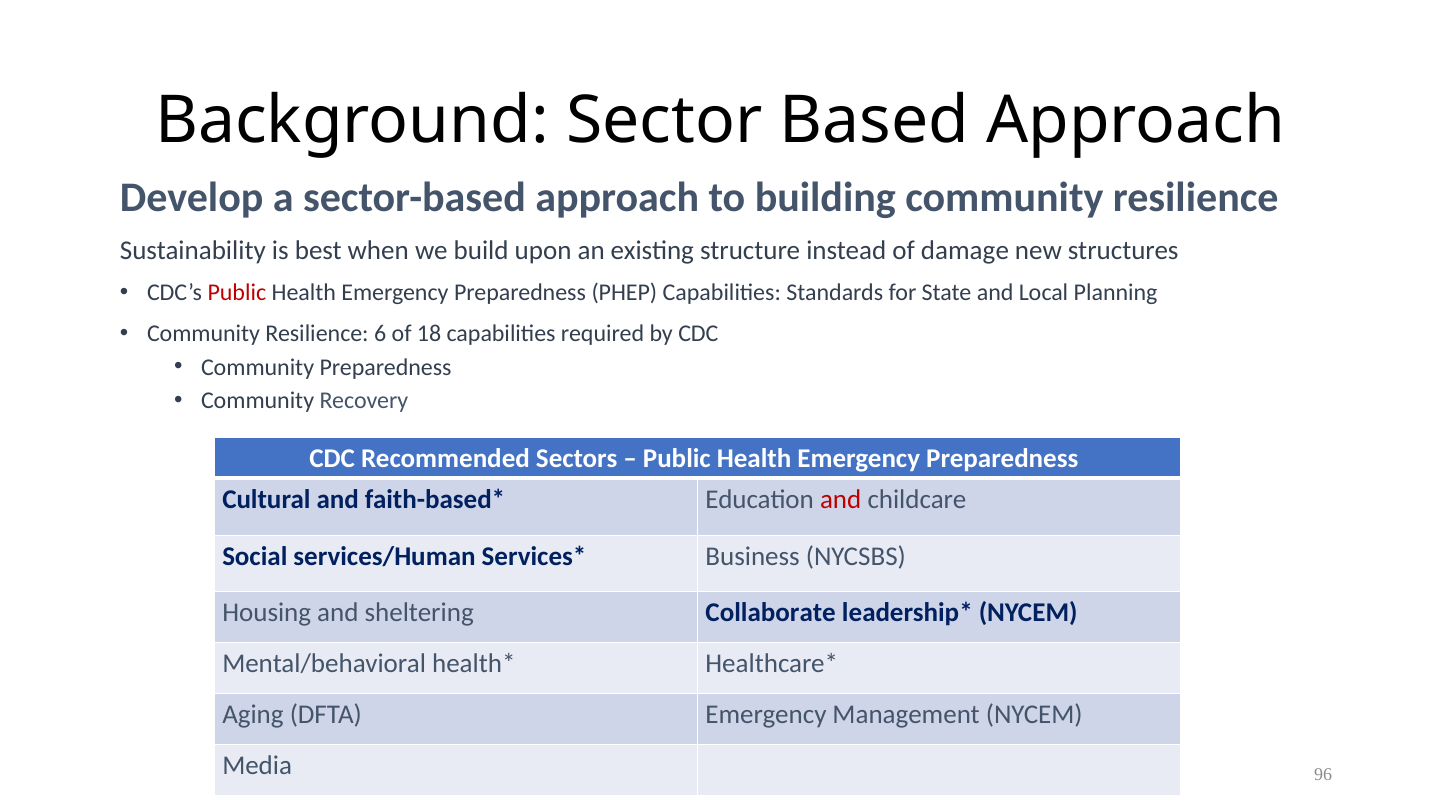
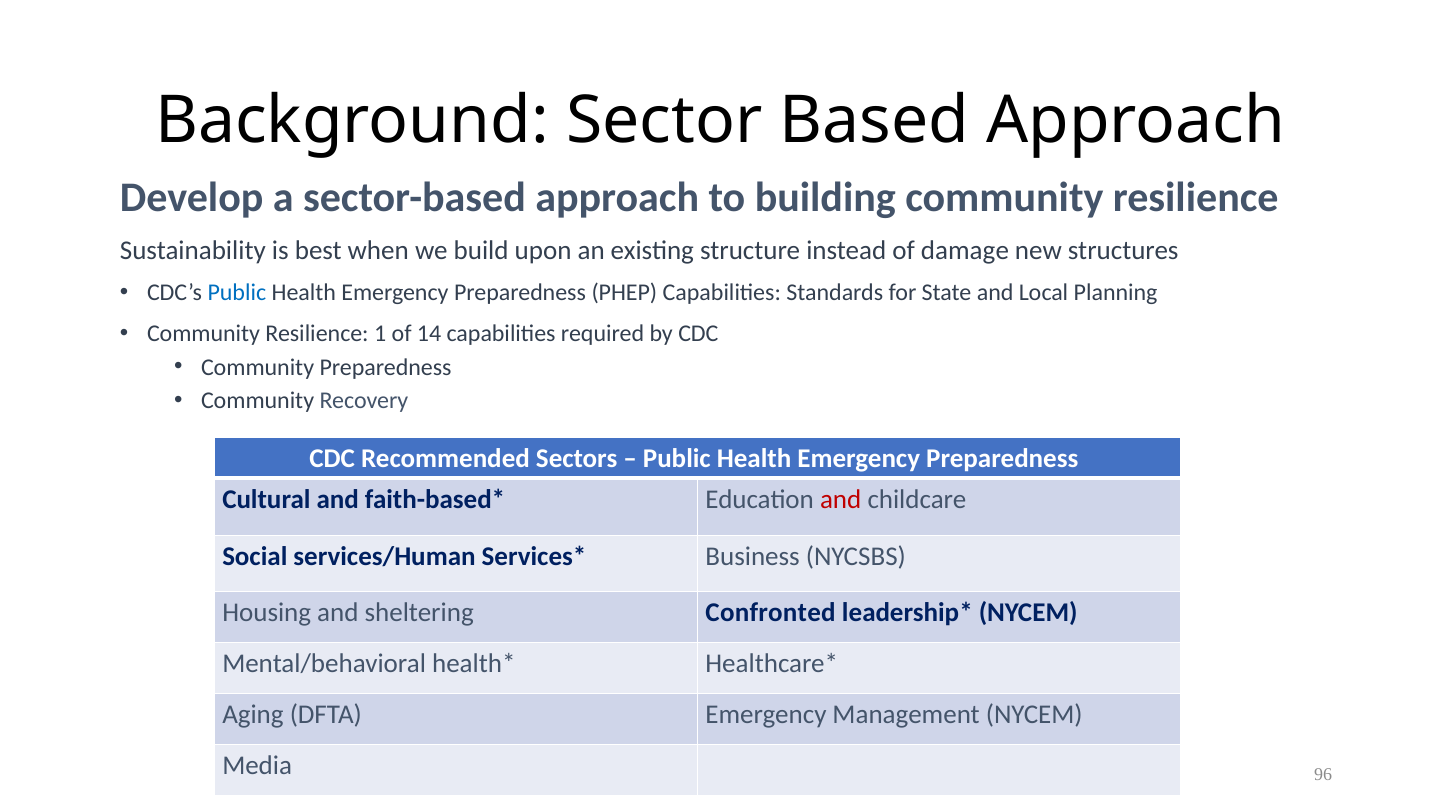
Public at (237, 293) colour: red -> blue
6: 6 -> 1
18: 18 -> 14
Collaborate: Collaborate -> Confronted
